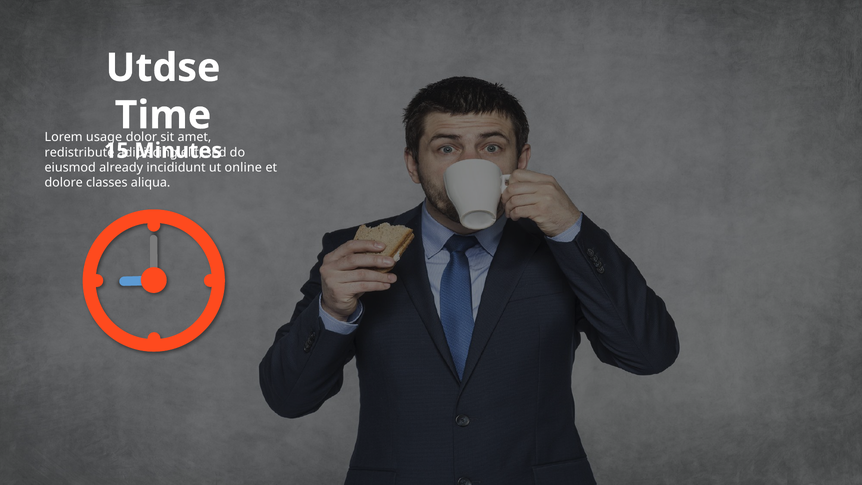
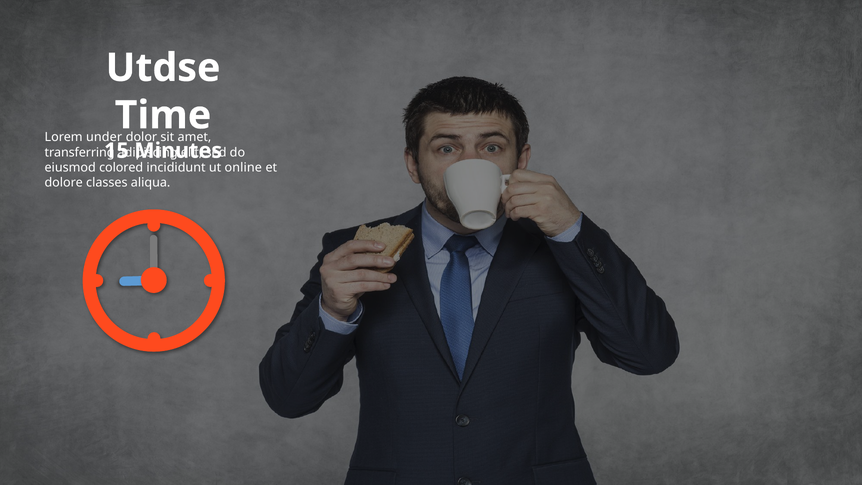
usage: usage -> under
redistribute: redistribute -> transferring
already: already -> colored
